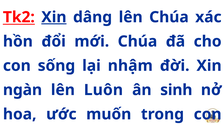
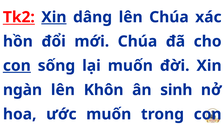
con at (17, 66) underline: none -> present
lại nhậm: nhậm -> muốn
Luôn: Luôn -> Khôn
